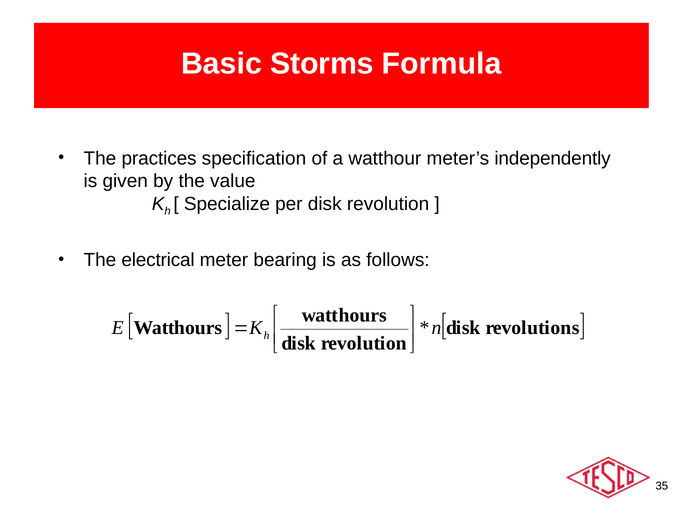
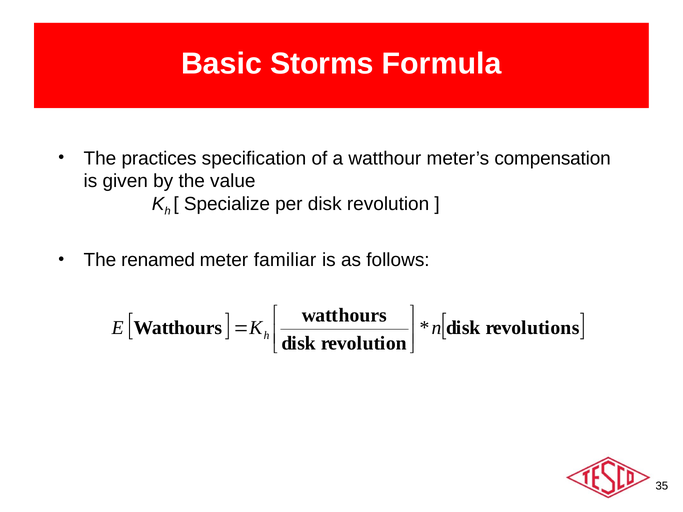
independently: independently -> compensation
electrical: electrical -> renamed
bearing: bearing -> familiar
